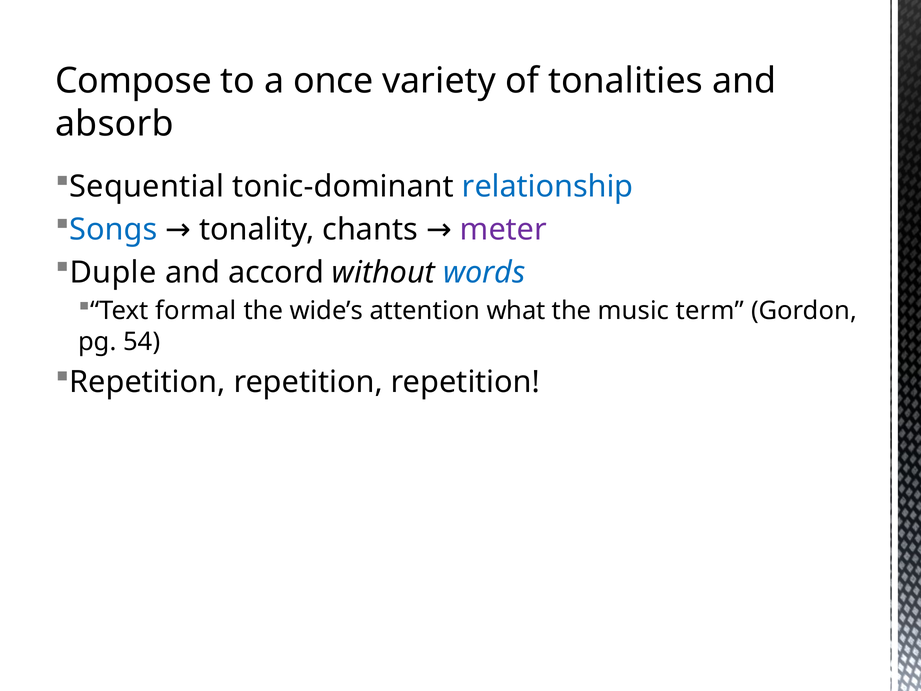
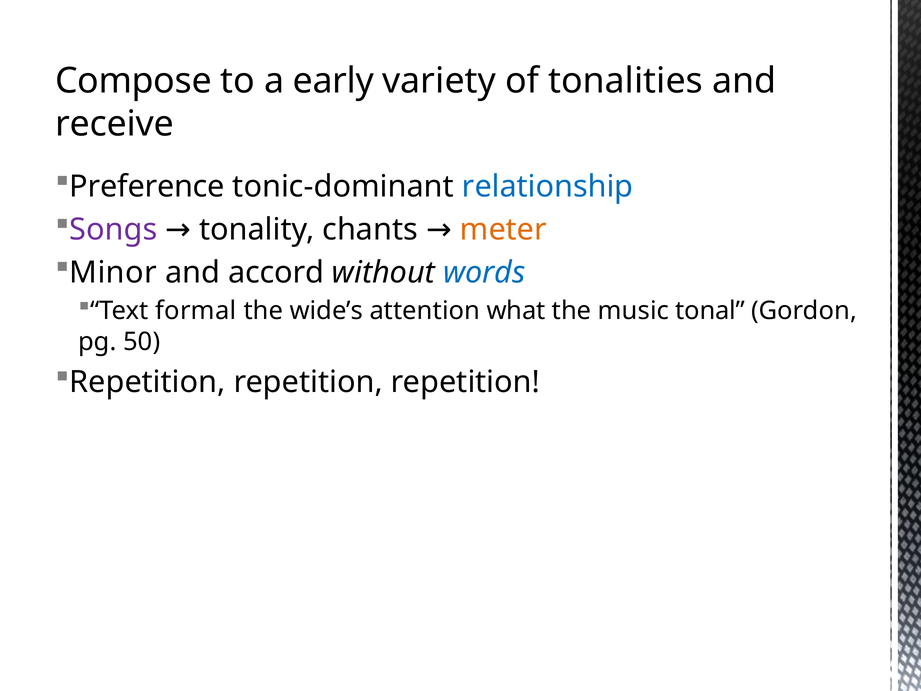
once: once -> early
absorb: absorb -> receive
Sequential: Sequential -> Preference
Songs colour: blue -> purple
meter colour: purple -> orange
Duple: Duple -> Minor
term: term -> tonal
54: 54 -> 50
